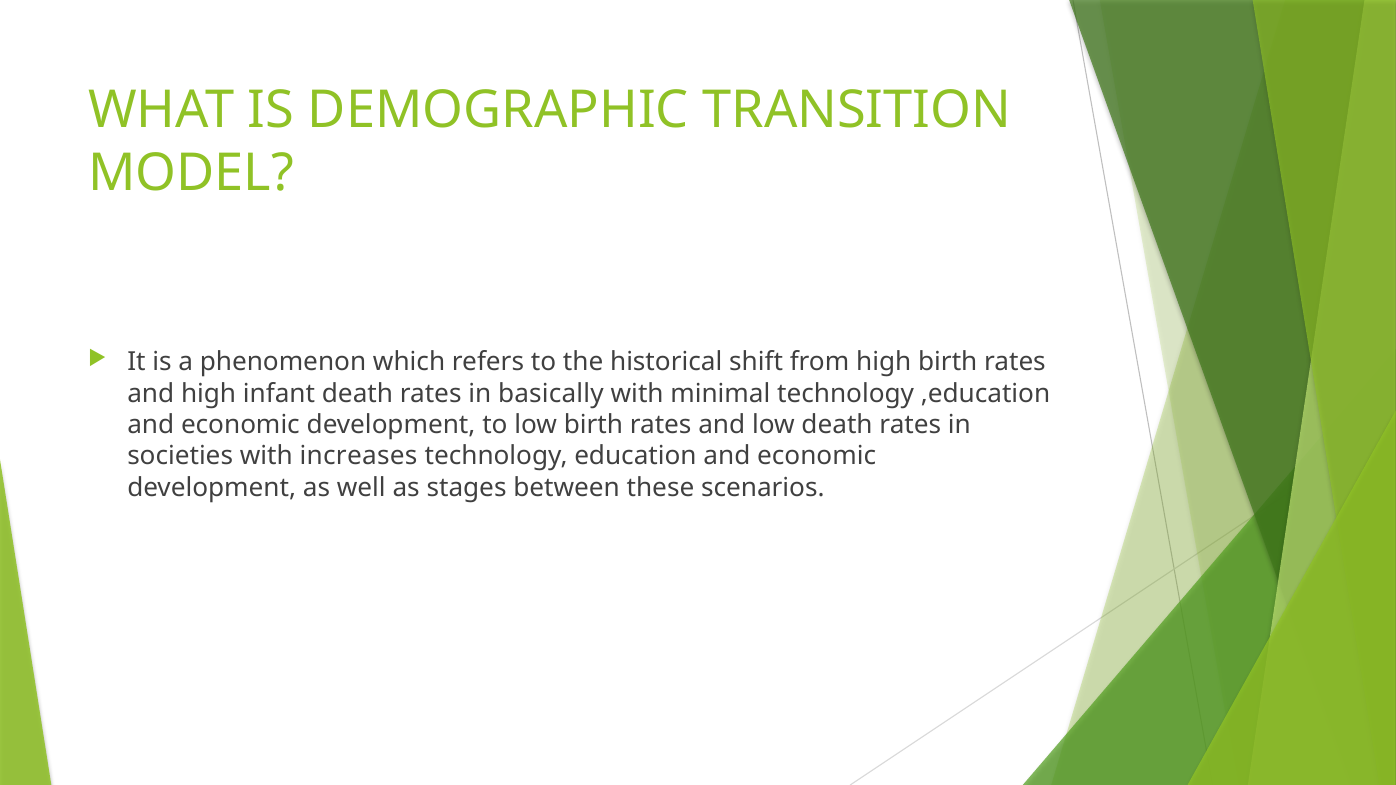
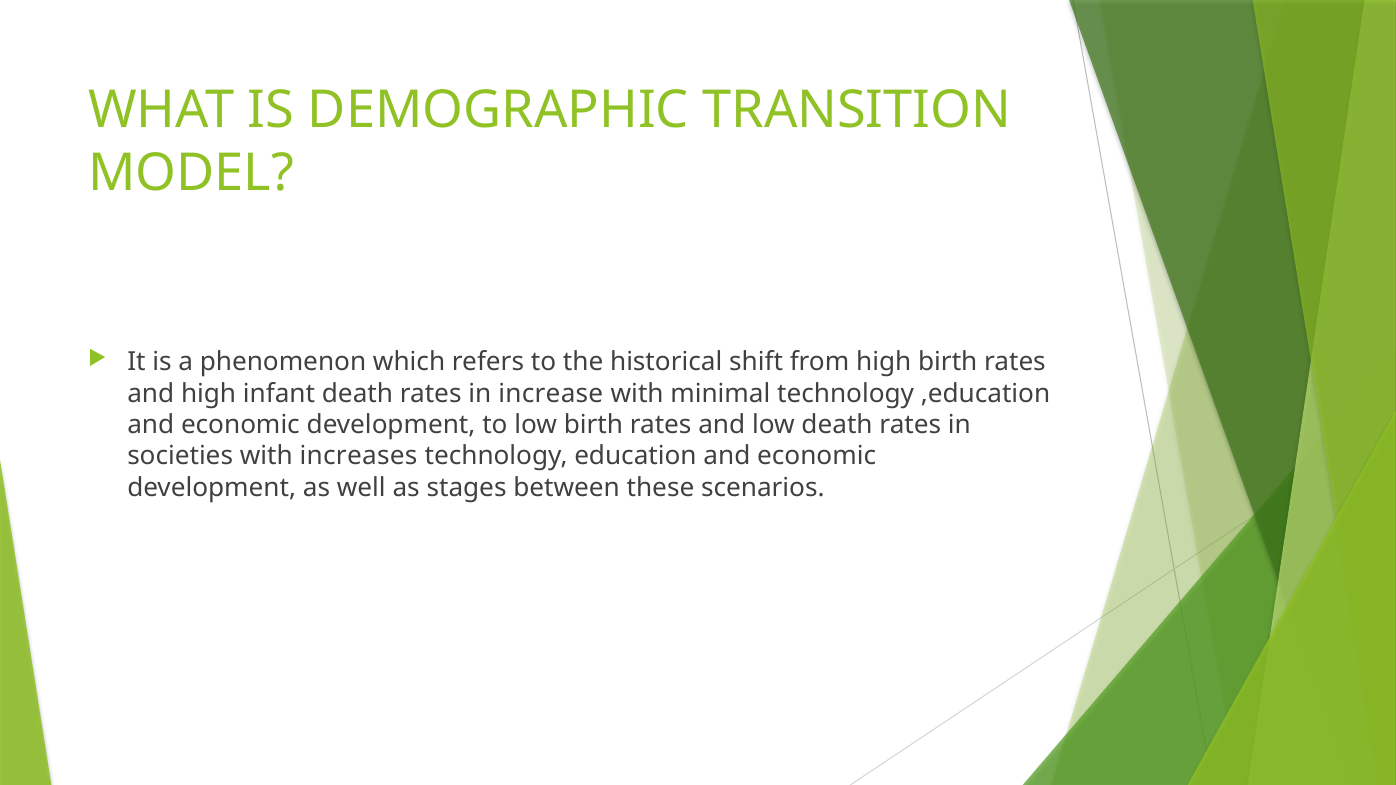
basically: basically -> increase
